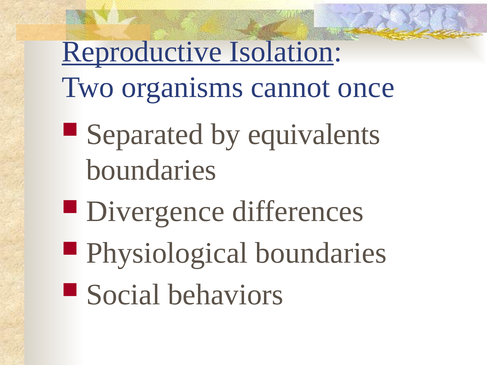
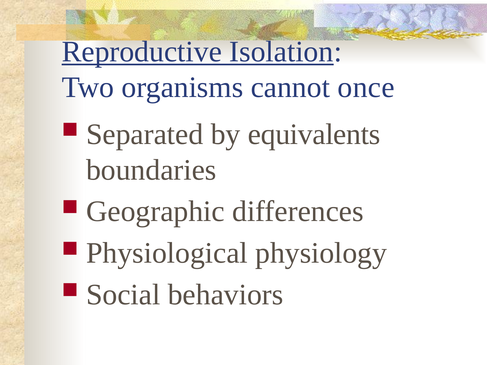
Divergence: Divergence -> Geographic
Physiological boundaries: boundaries -> physiology
